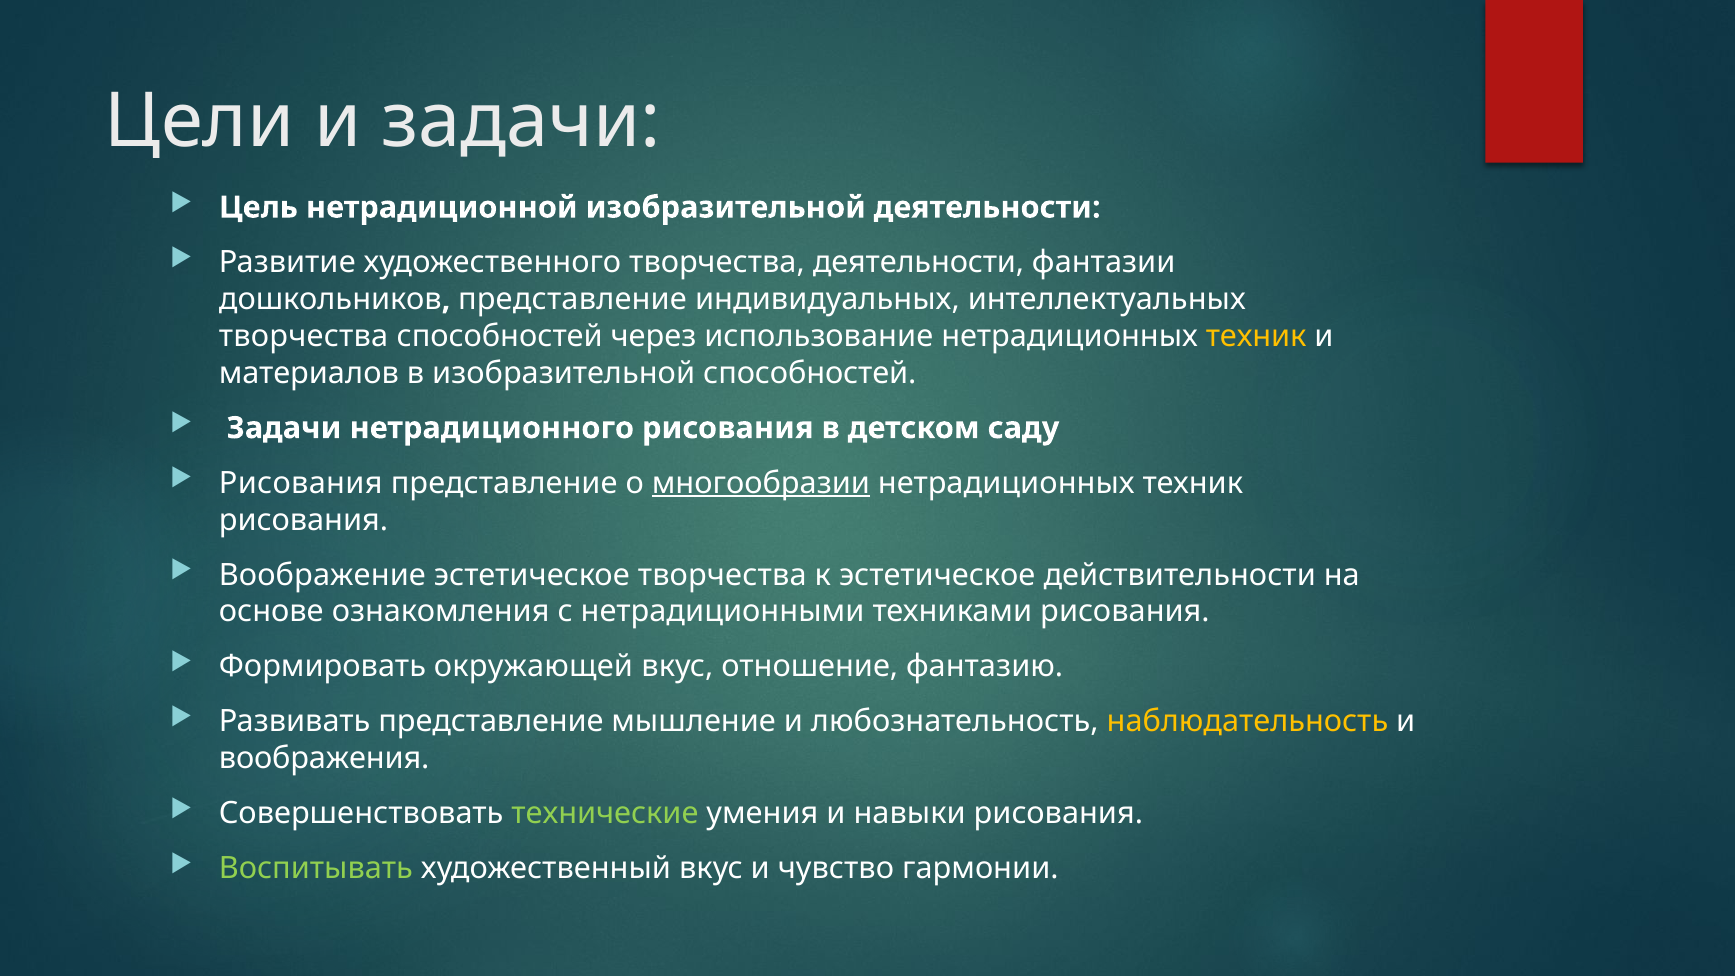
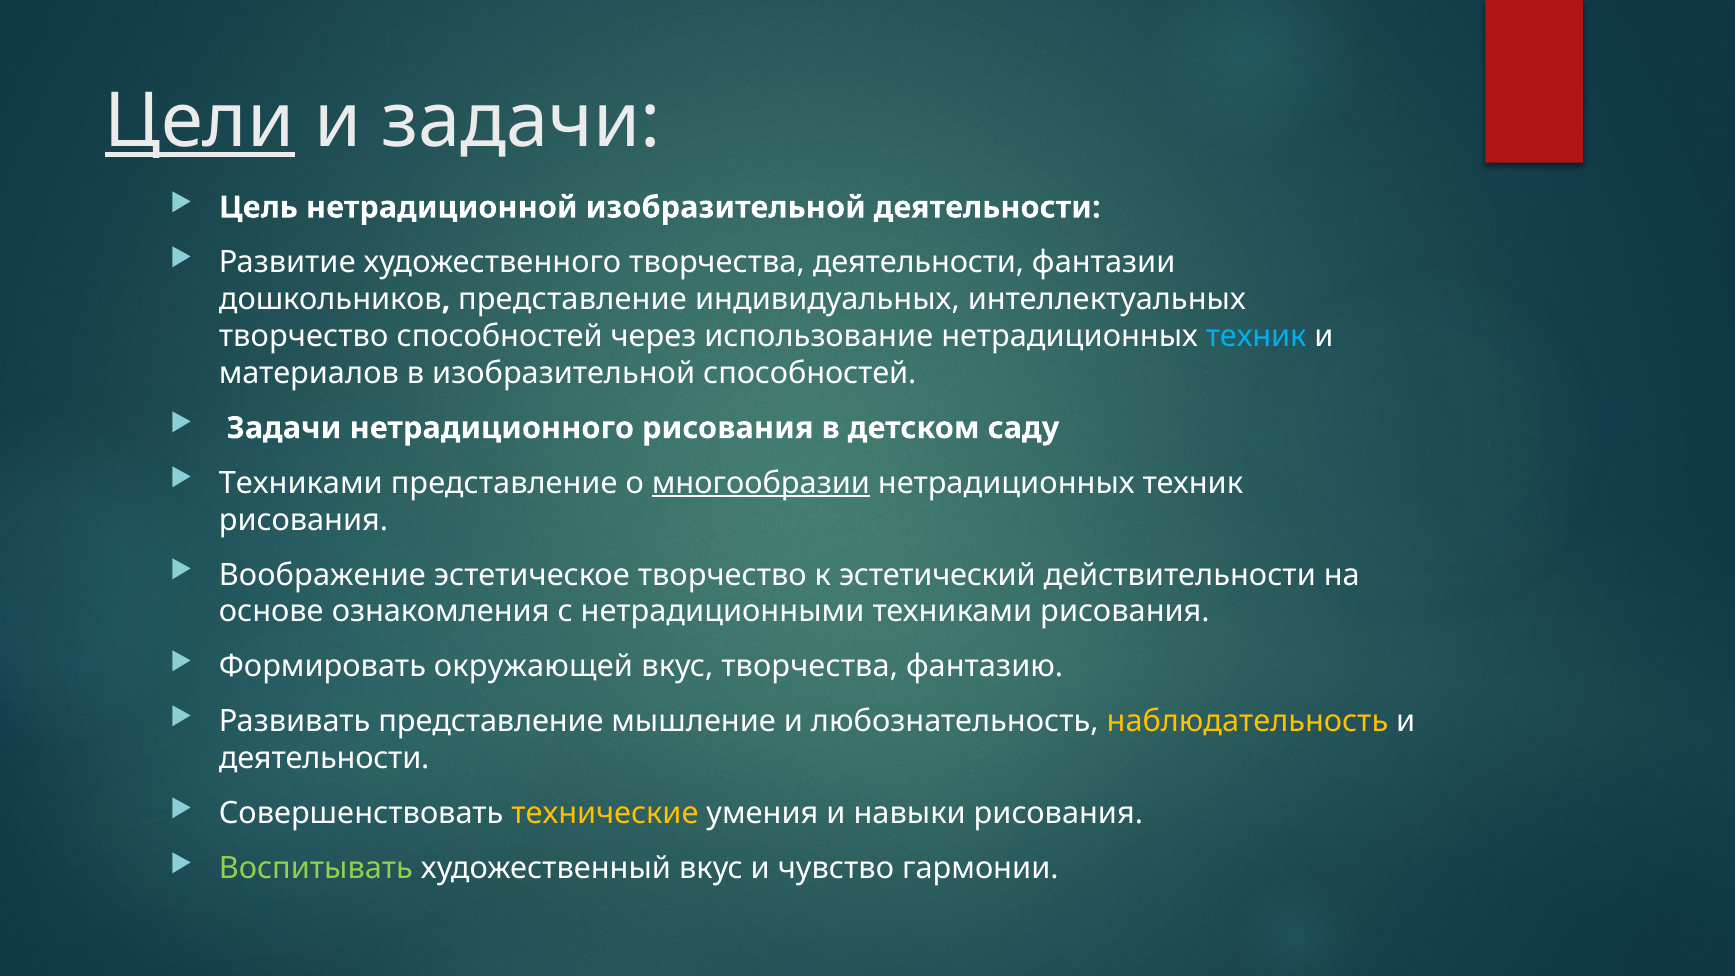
Цели underline: none -> present
творчества at (304, 336): творчества -> творчество
техник at (1256, 336) colour: yellow -> light blue
Рисования at (301, 483): Рисования -> Техниками
эстетическое творчества: творчества -> творчество
к эстетическое: эстетическое -> эстетический
вкус отношение: отношение -> творчества
воображения at (324, 759): воображения -> деятельности
технические colour: light green -> yellow
